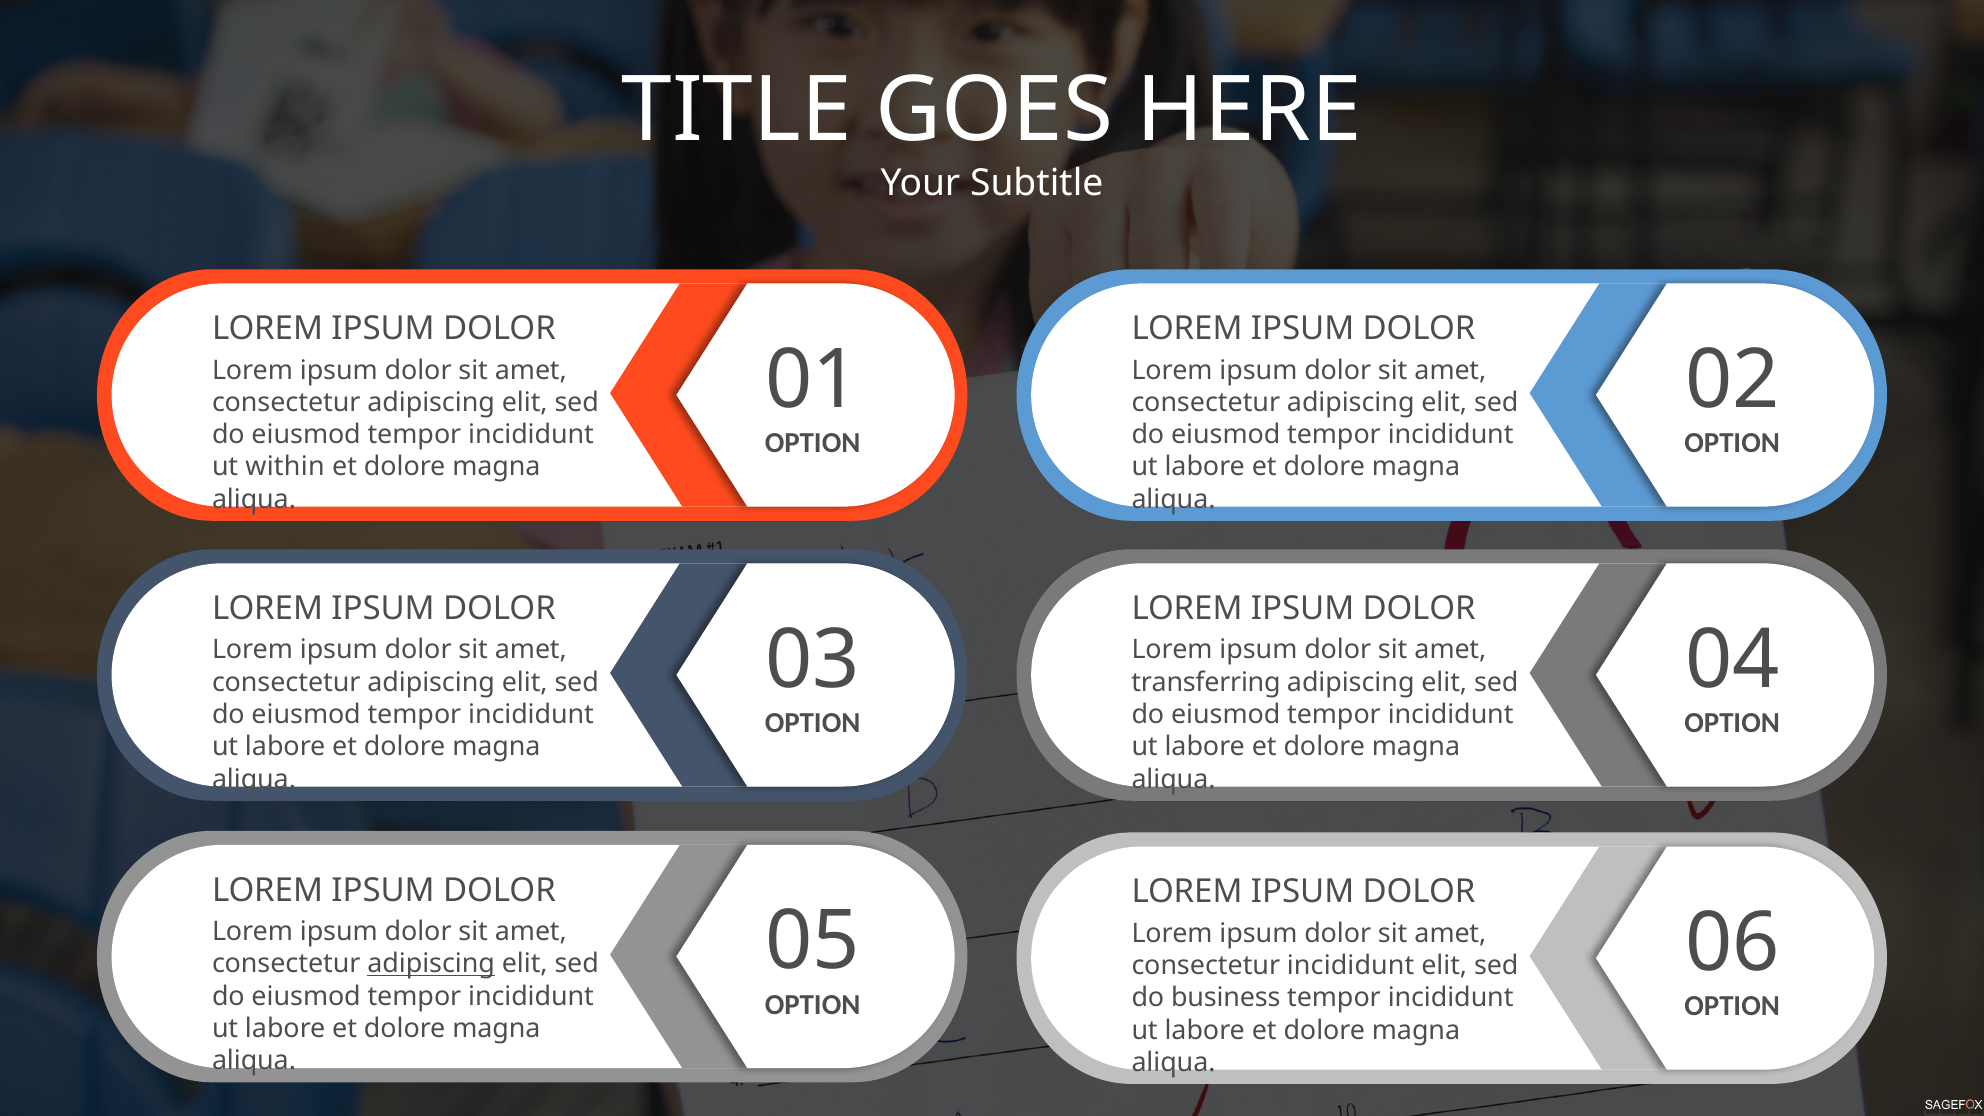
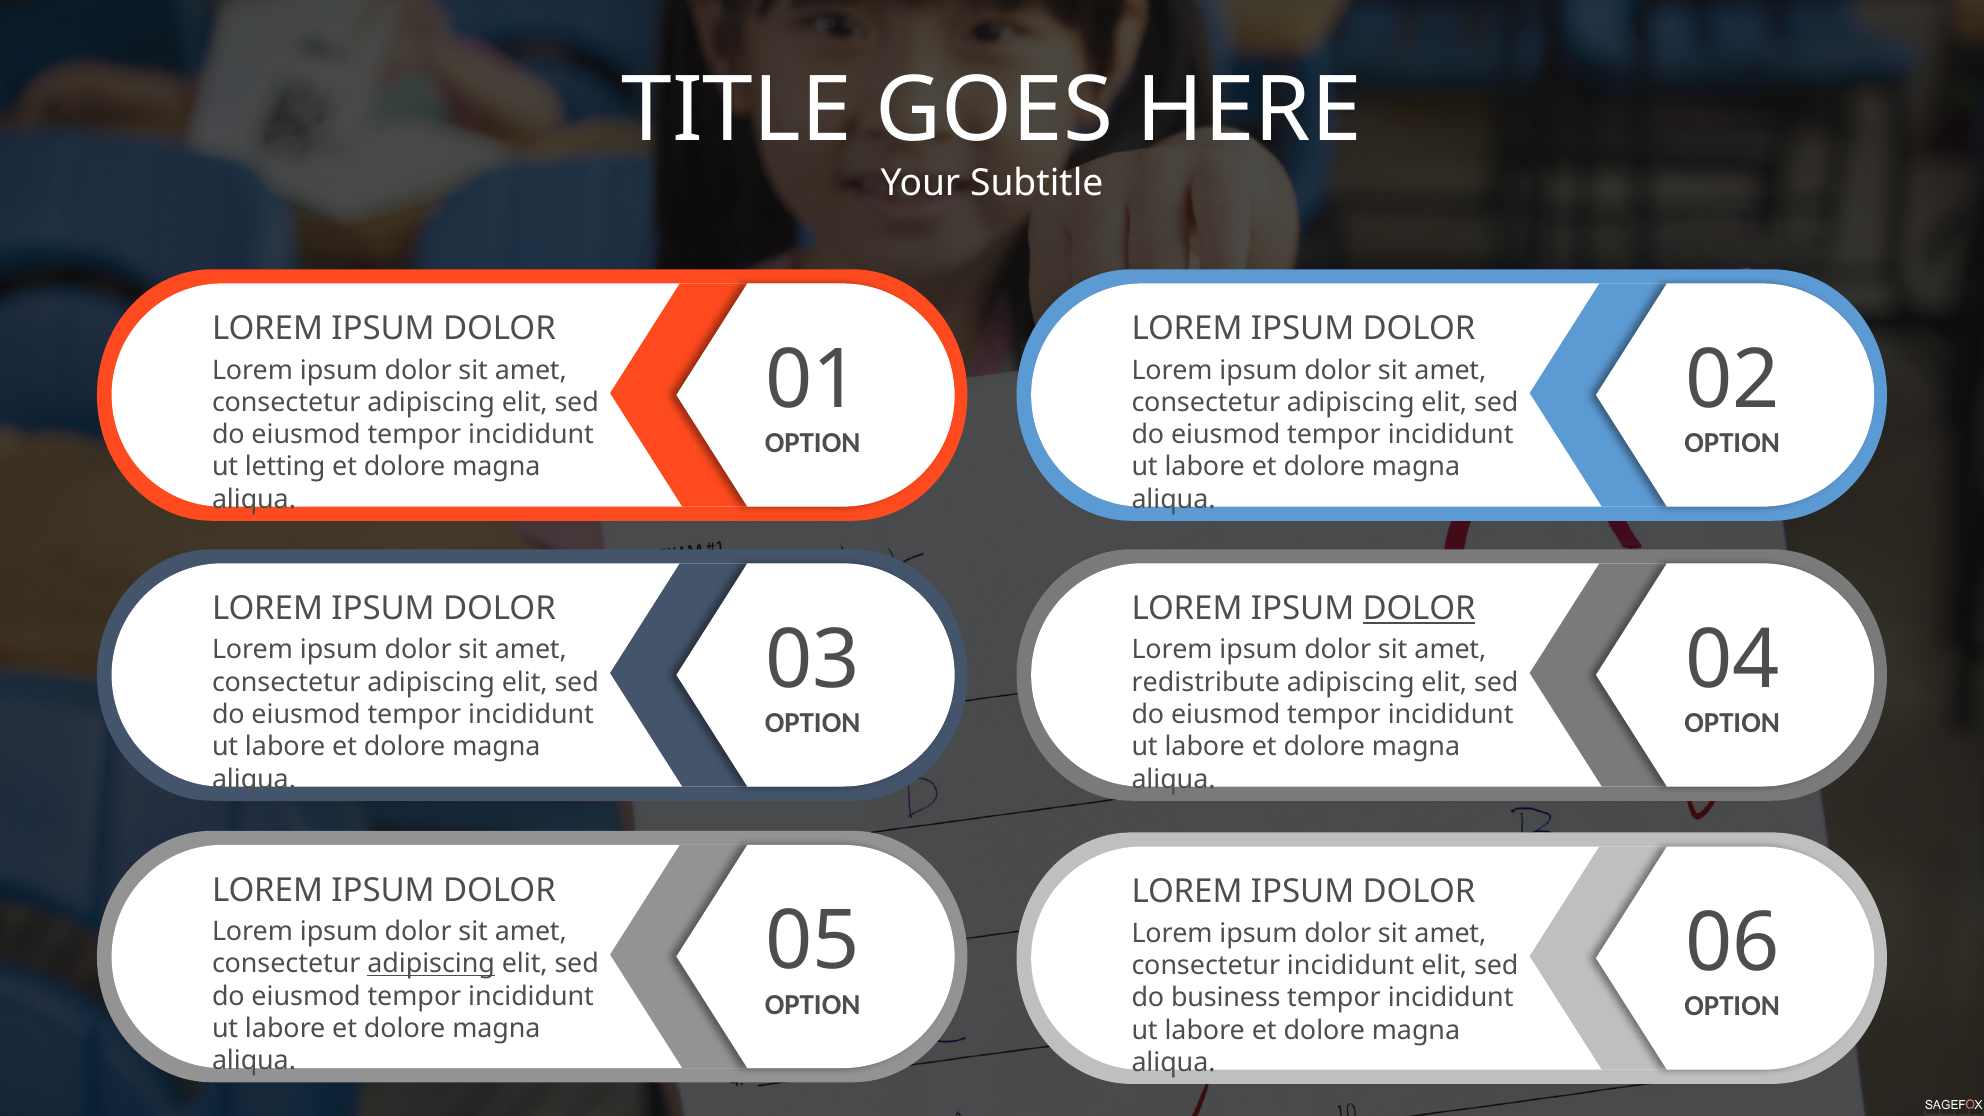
within: within -> letting
DOLOR at (1419, 609) underline: none -> present
transferring: transferring -> redistribute
